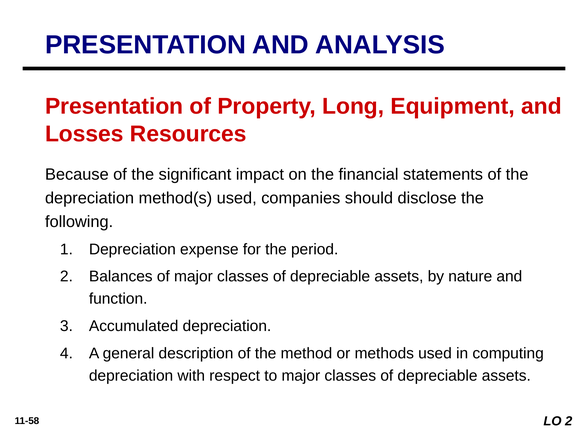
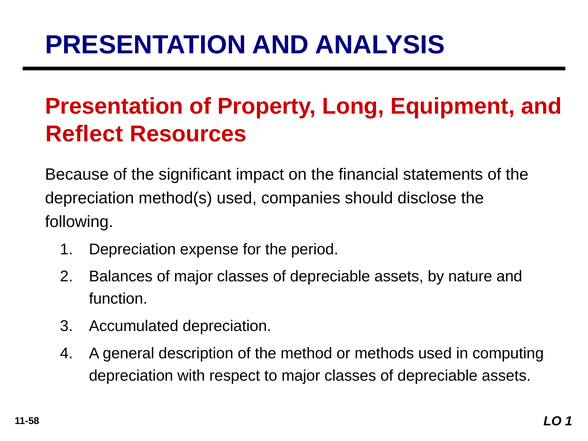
Losses: Losses -> Reflect
LO 2: 2 -> 1
